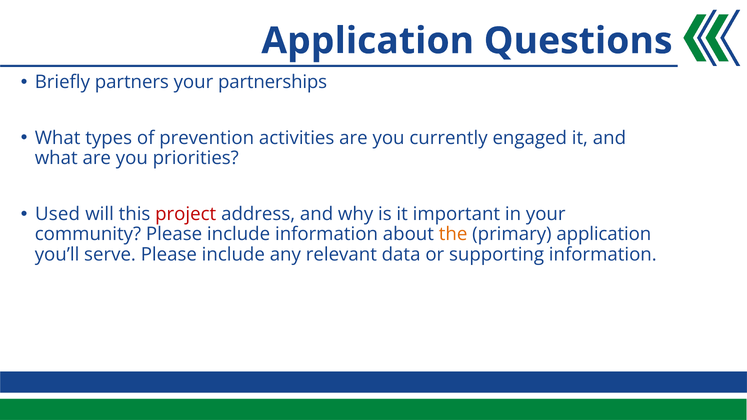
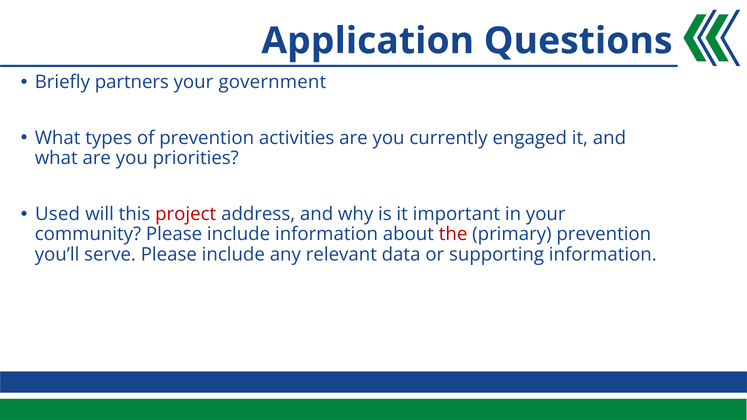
partnerships: partnerships -> government
the colour: orange -> red
primary application: application -> prevention
